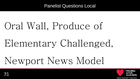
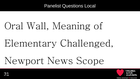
Produce: Produce -> Meaning
Model: Model -> Scope
